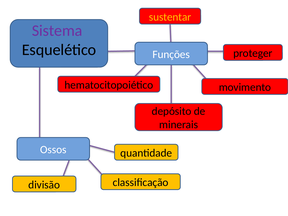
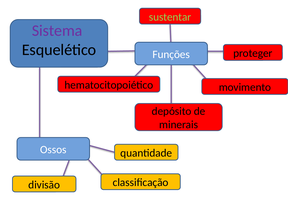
sustentar colour: yellow -> light green
